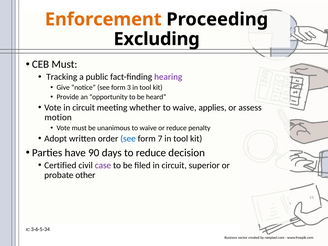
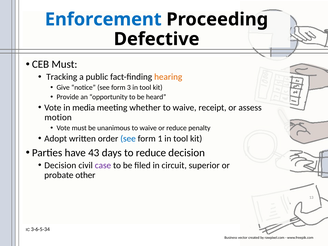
Enforcement colour: orange -> blue
Excluding: Excluding -> Defective
hearing colour: purple -> orange
Vote in circuit: circuit -> media
applies: applies -> receipt
7: 7 -> 1
90: 90 -> 43
Certified at (60, 165): Certified -> Decision
